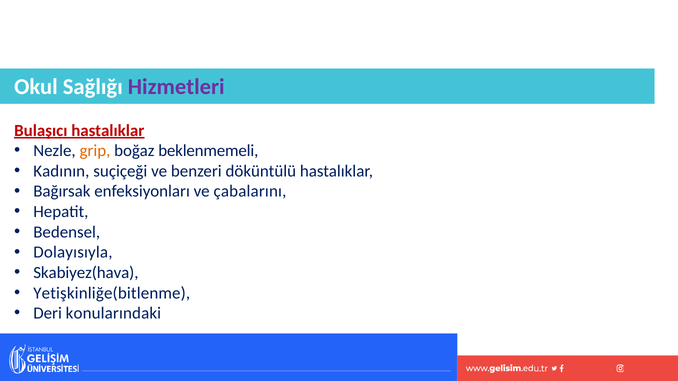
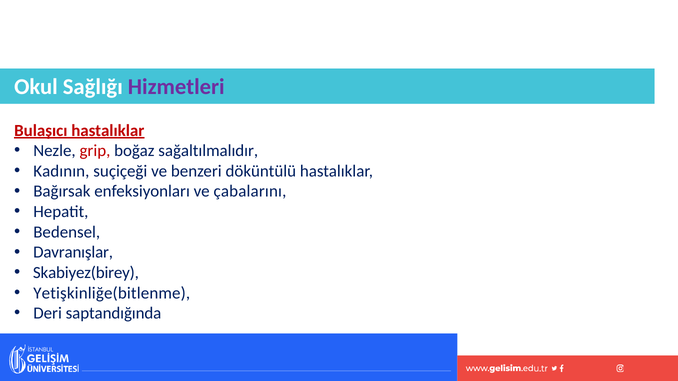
grip colour: orange -> red
beklenmemeli: beklenmemeli -> sağaltılmalıdır
Dolayısıyla: Dolayısıyla -> Davranışlar
Skabiyez(hava: Skabiyez(hava -> Skabiyez(birey
konularındaki: konularındaki -> saptandığında
